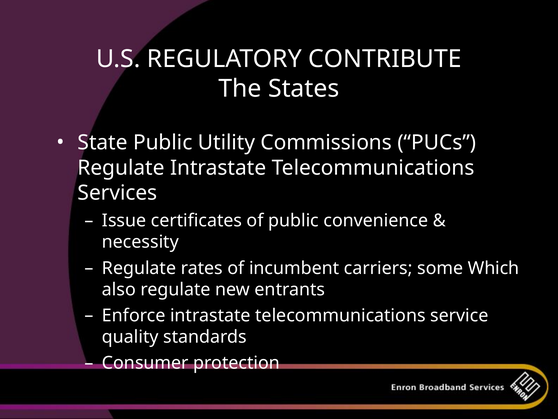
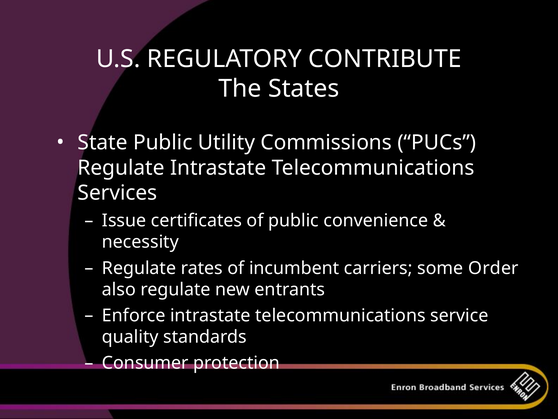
Which: Which -> Order
